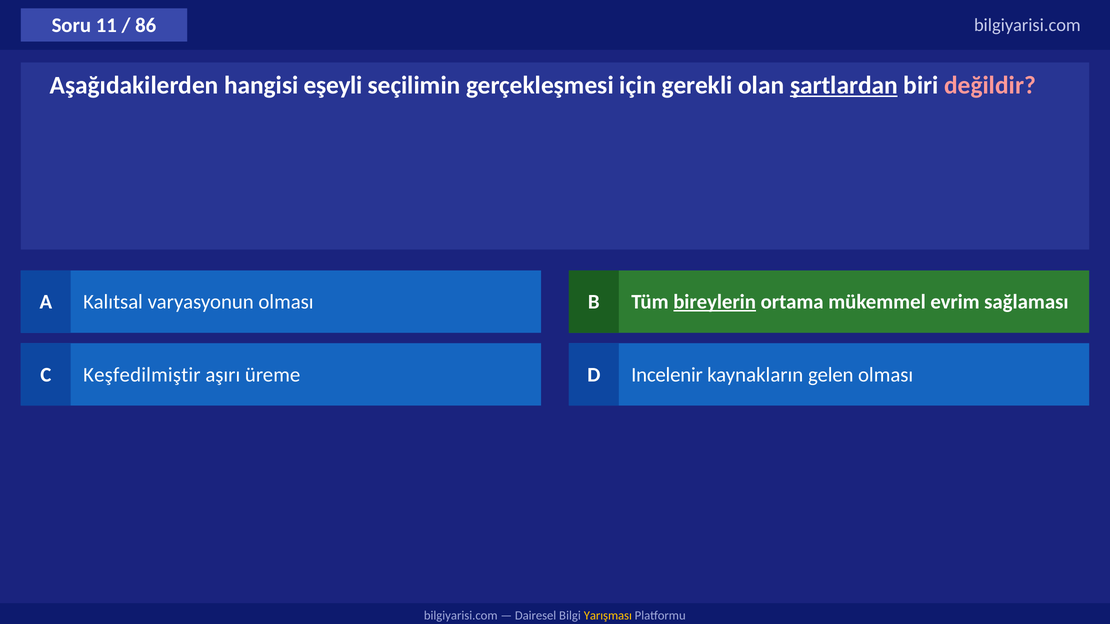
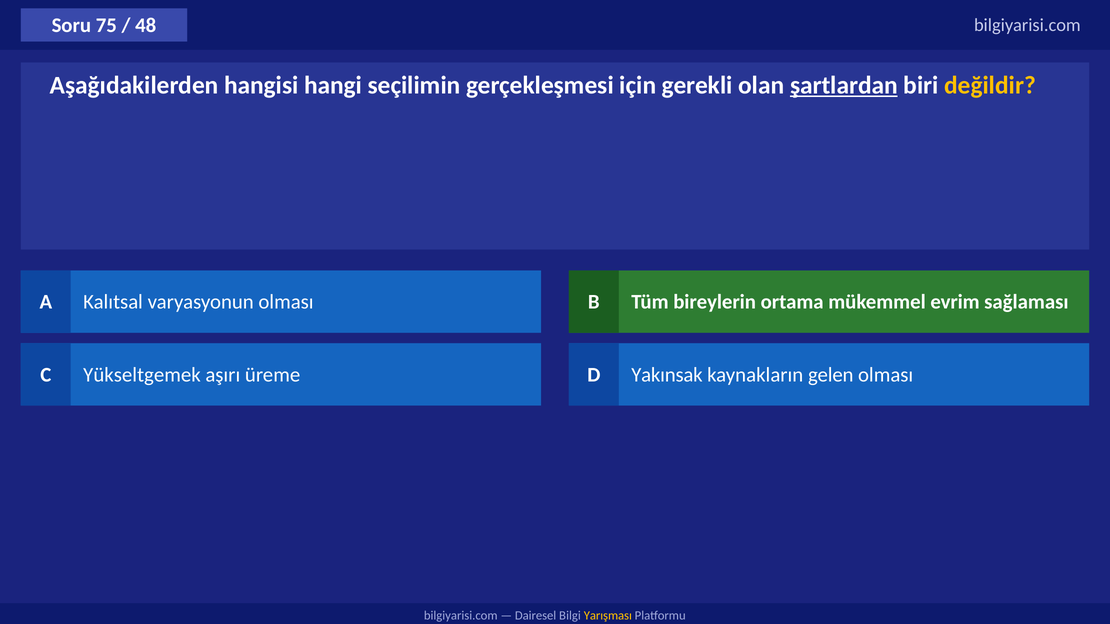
11: 11 -> 75
86: 86 -> 48
eşeyli: eşeyli -> hangi
değildir colour: pink -> yellow
bireylerin underline: present -> none
Keşfedilmiştir: Keşfedilmiştir -> Yükseltgemek
Incelenir: Incelenir -> Yakınsak
